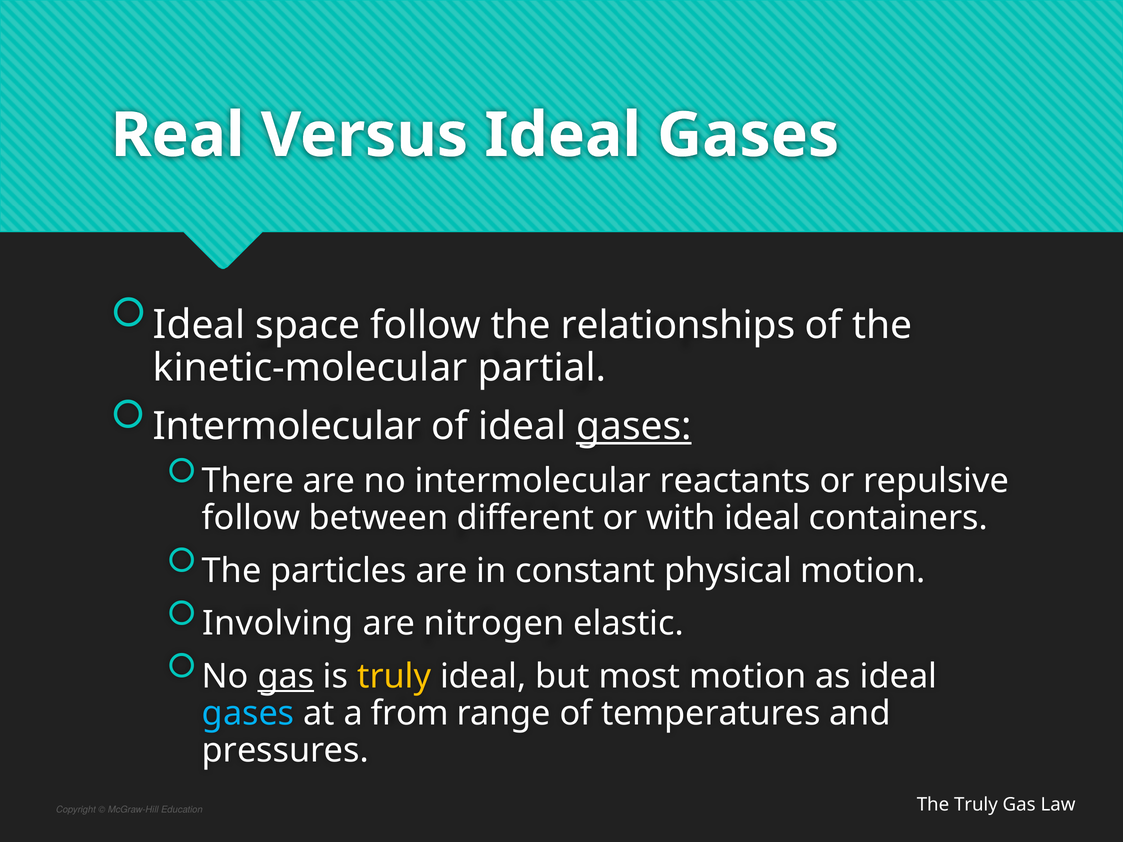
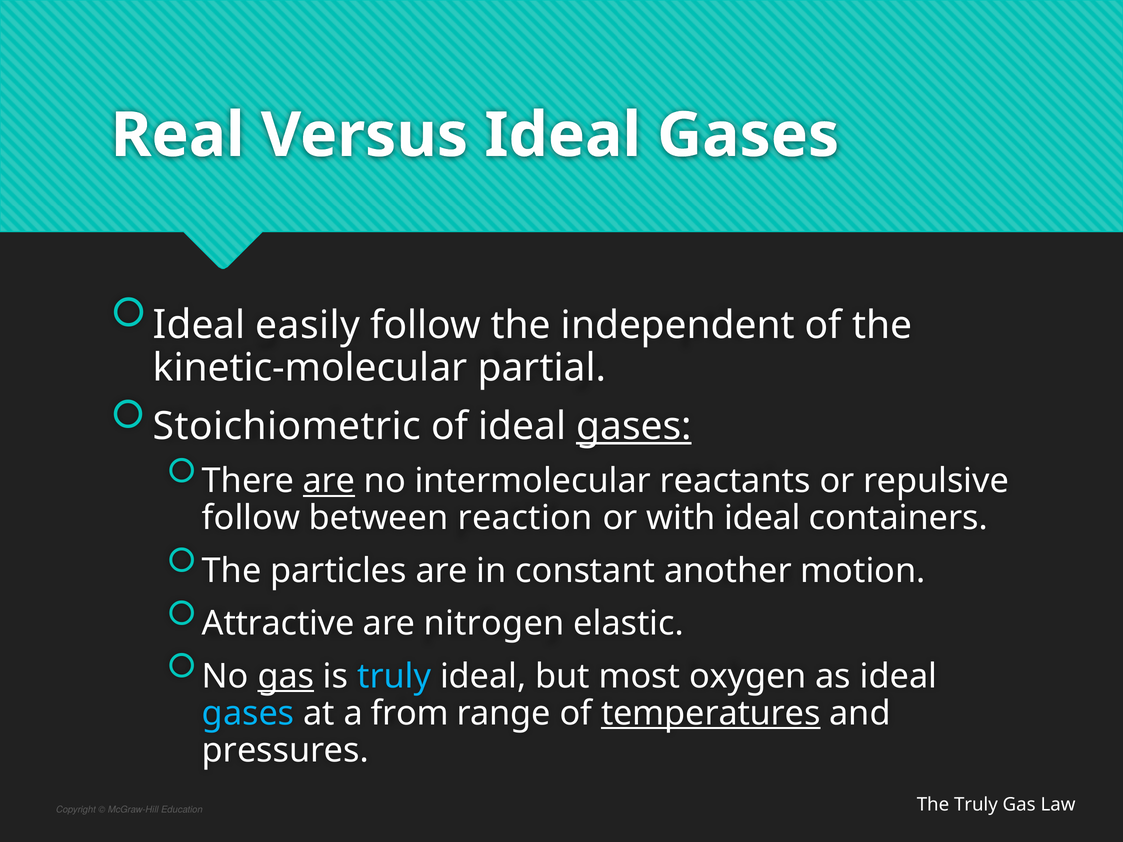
space: space -> easily
relationships: relationships -> independent
Intermolecular at (287, 427): Intermolecular -> Stoichiometric
are at (329, 481) underline: none -> present
different: different -> reaction
physical: physical -> another
Involving: Involving -> Attractive
truly at (394, 676) colour: yellow -> light blue
most motion: motion -> oxygen
temperatures underline: none -> present
